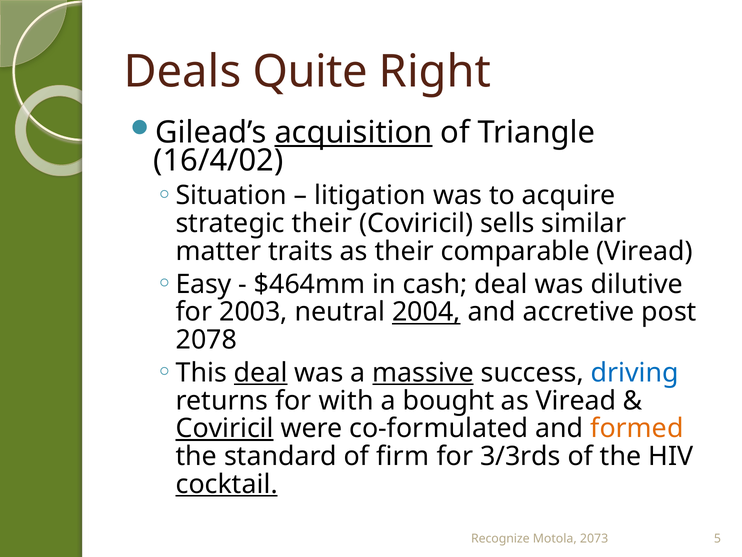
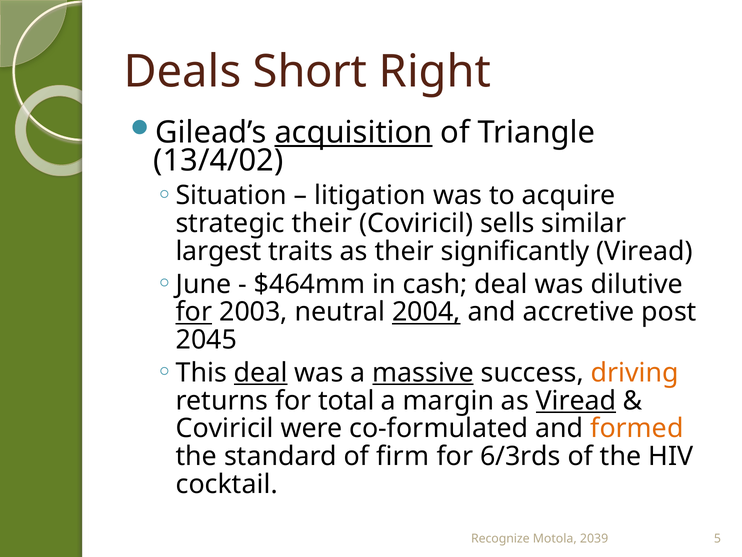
Quite: Quite -> Short
16/4/02: 16/4/02 -> 13/4/02
matter: matter -> largest
comparable: comparable -> significantly
Easy: Easy -> June
for at (194, 312) underline: none -> present
2078: 2078 -> 2045
driving colour: blue -> orange
with: with -> total
bought: bought -> margin
Viread at (576, 400) underline: none -> present
Coviricil at (225, 428) underline: present -> none
3/3rds: 3/3rds -> 6/3rds
cocktail underline: present -> none
2073: 2073 -> 2039
